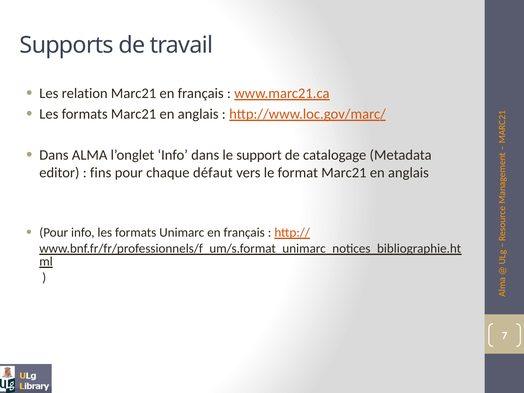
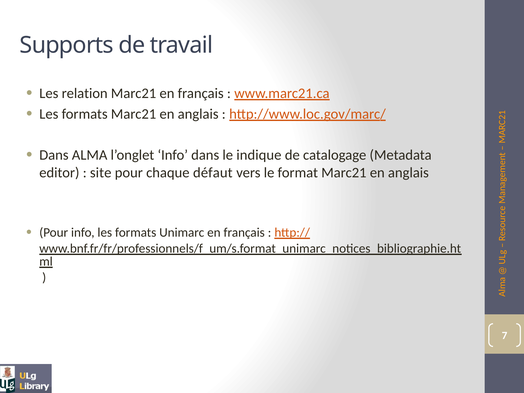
support: support -> indique
fins: fins -> site
